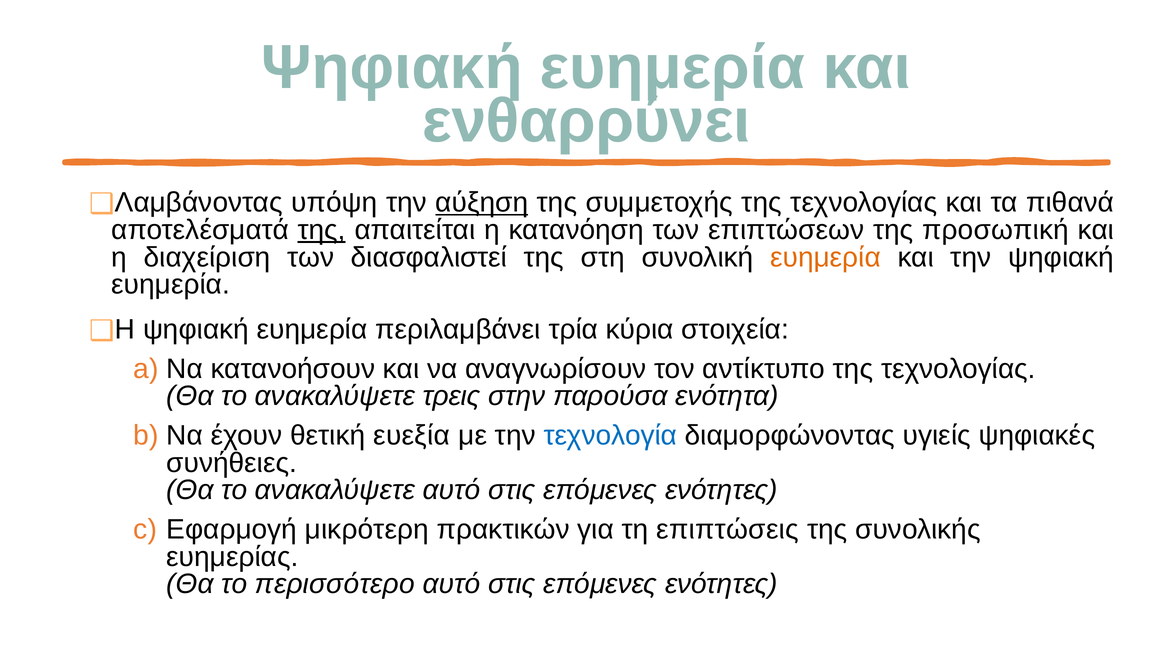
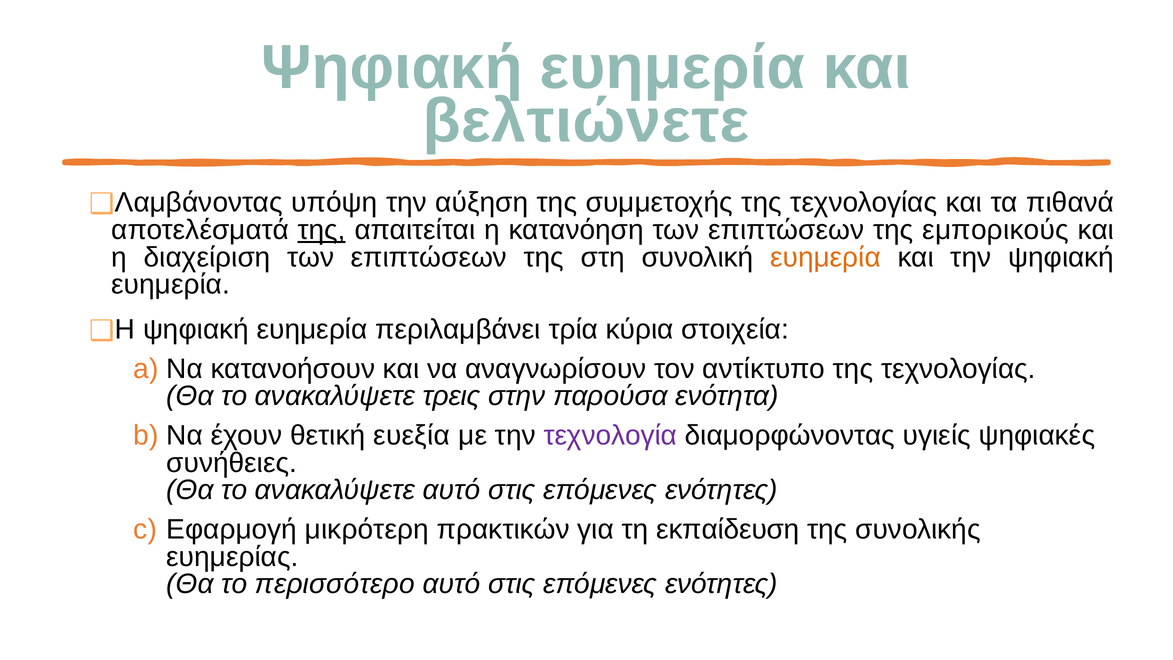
ενθαρρύνει: ενθαρρύνει -> βελτιώνετε
αύξηση underline: present -> none
προσωπική: προσωπική -> εμπορικούς
διαχείριση των διασφαλιστεί: διασφαλιστεί -> επιπτώσεων
τεχνολογία colour: blue -> purple
επιπτώσεις: επιπτώσεις -> εκπαίδευση
